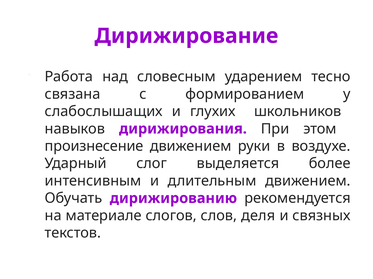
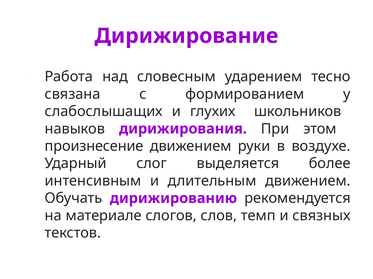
деля: деля -> темп
